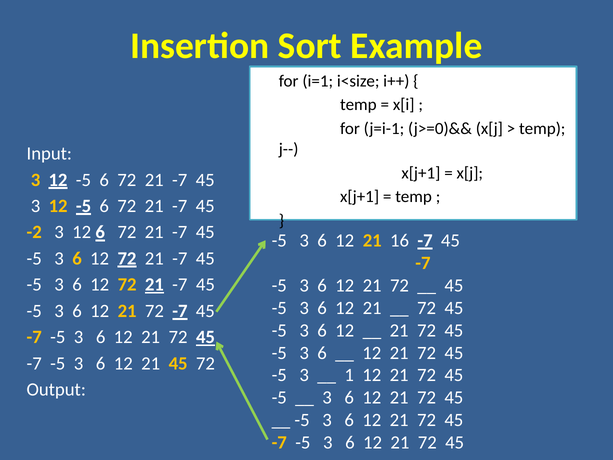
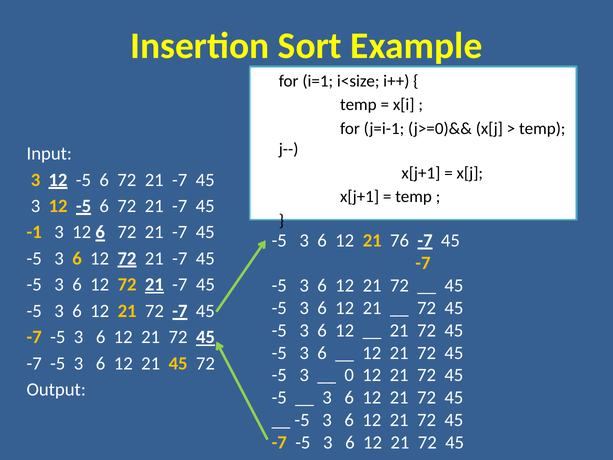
-2: -2 -> -1
16: 16 -> 76
1: 1 -> 0
